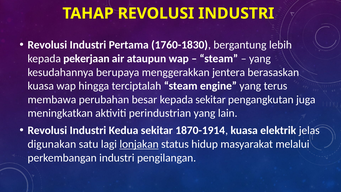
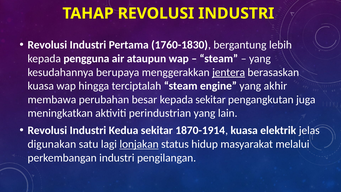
pekerjaan: pekerjaan -> pengguna
jentera underline: none -> present
terus: terus -> akhir
